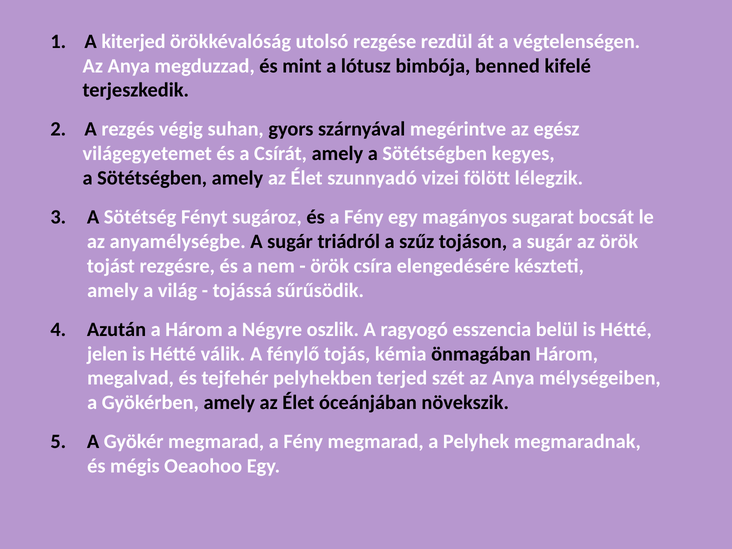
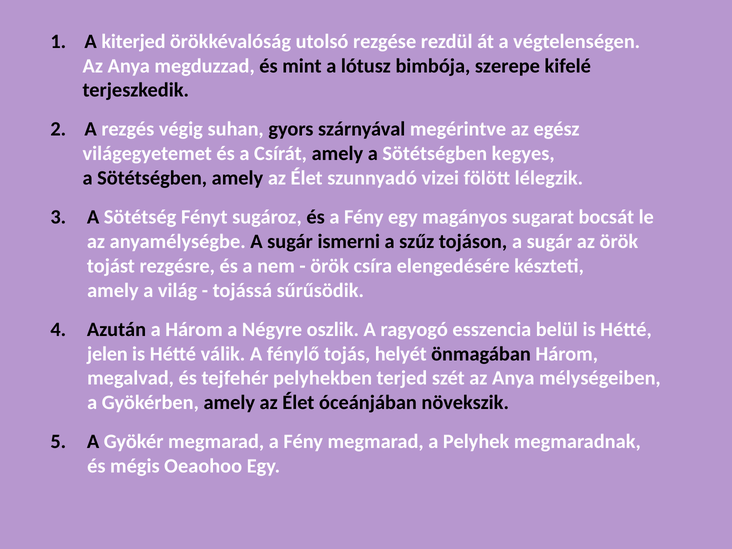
benned: benned -> szerepe
triádról: triádról -> ismerni
kémia: kémia -> helyét
